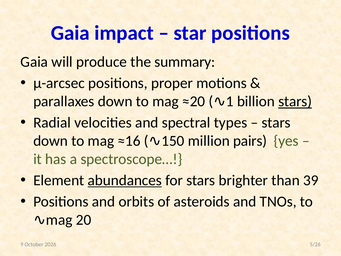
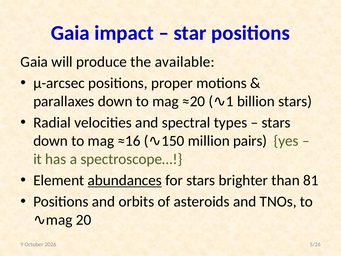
summary: summary -> available
stars at (295, 101) underline: present -> none
39: 39 -> 81
